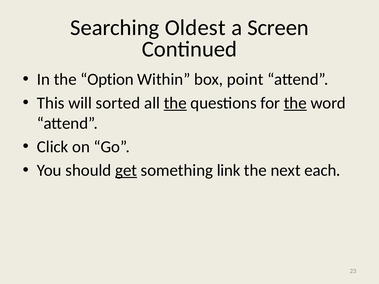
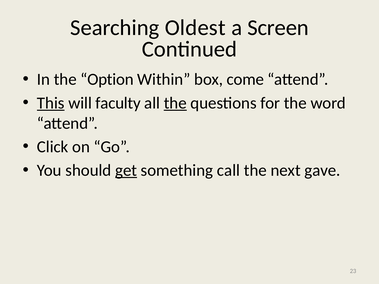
point: point -> come
This underline: none -> present
sorted: sorted -> faculty
the at (295, 103) underline: present -> none
link: link -> call
each: each -> gave
